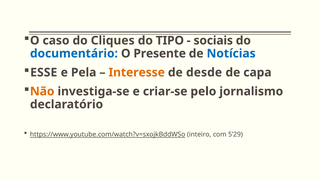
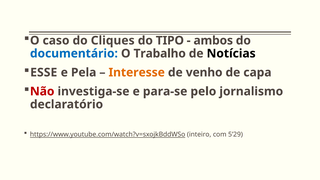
sociais: sociais -> ambos
Presente: Presente -> Trabalho
Notícias colour: blue -> black
desde: desde -> venho
Não colour: orange -> red
criar-se: criar-se -> para-se
